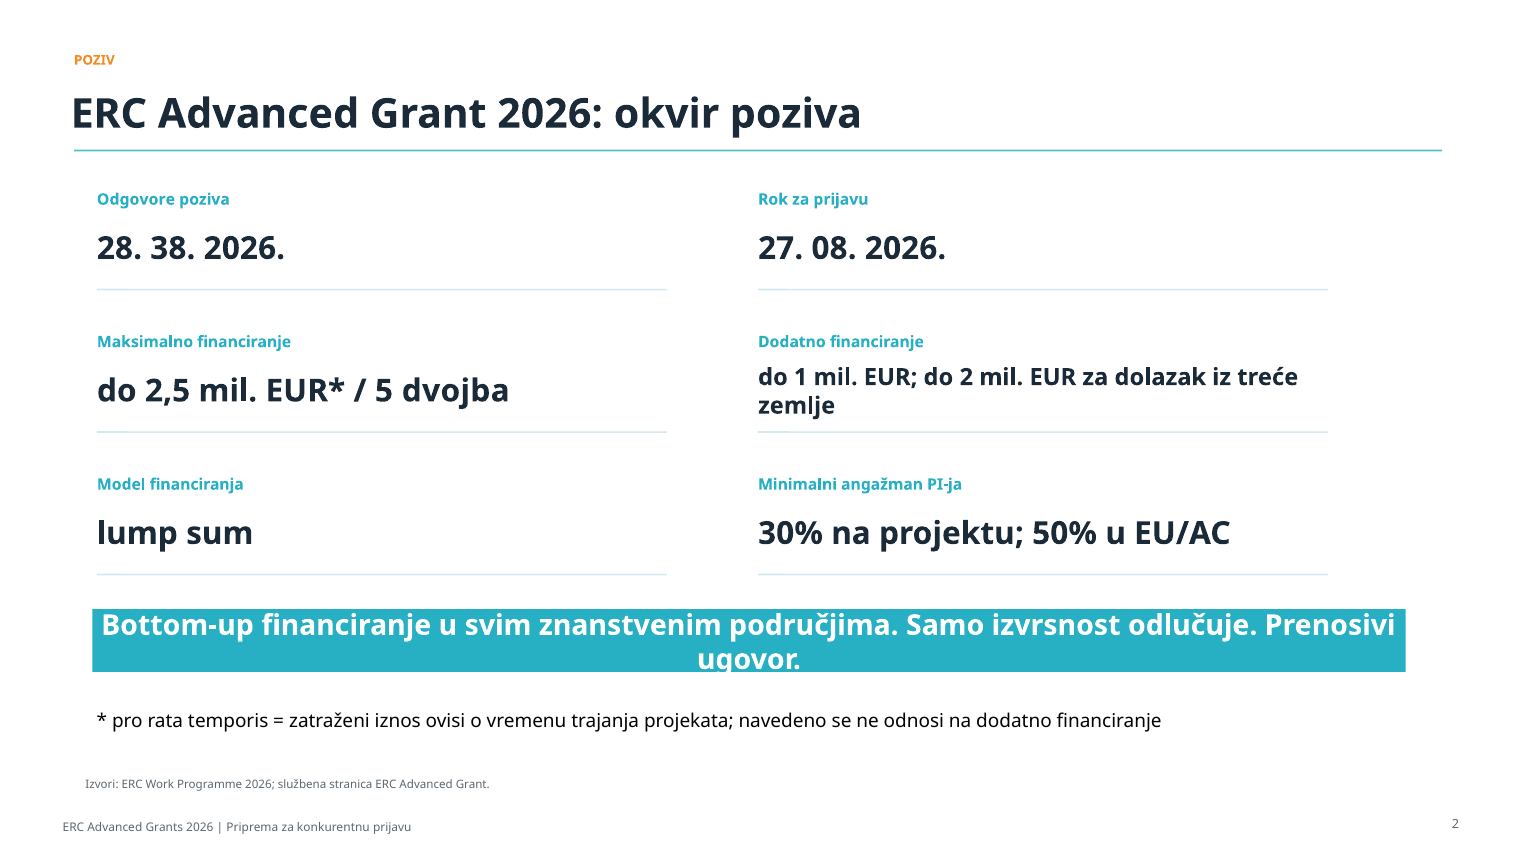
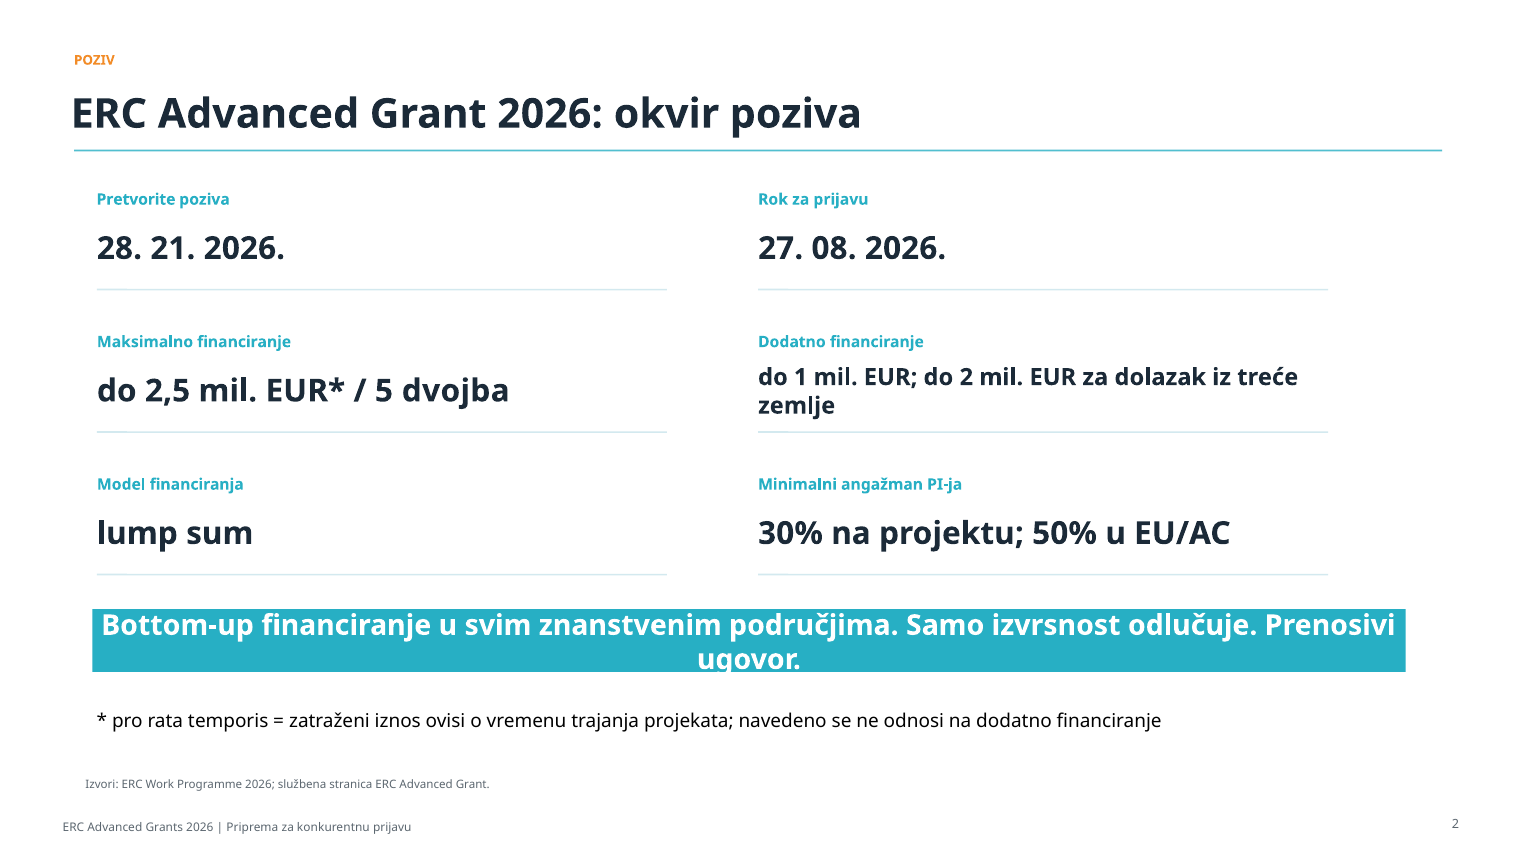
Odgovore: Odgovore -> Pretvorite
38: 38 -> 21
